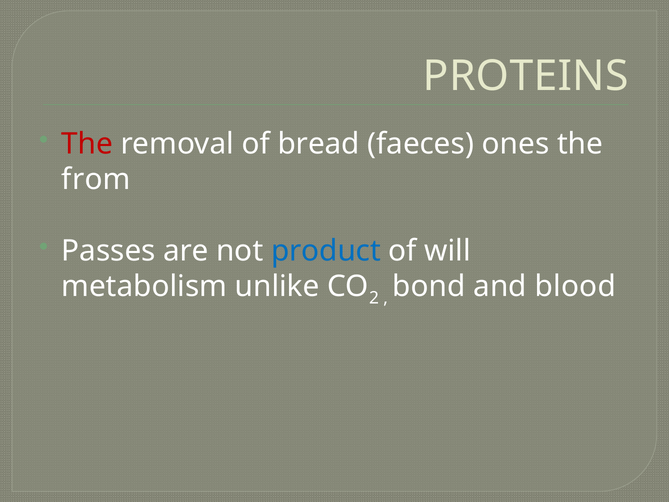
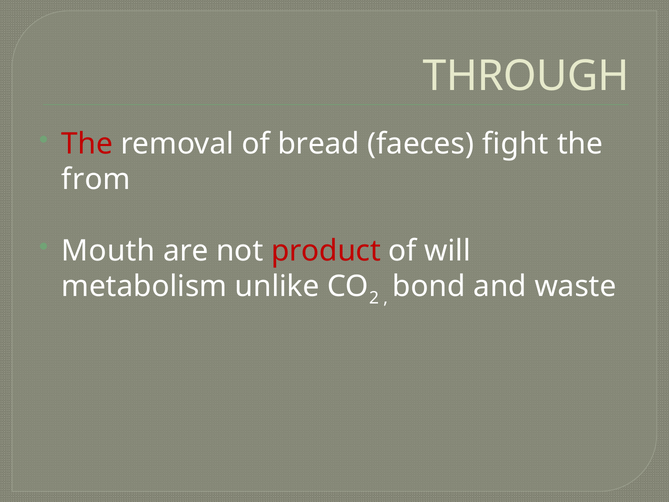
PROTEINS: PROTEINS -> THROUGH
ones: ones -> fight
Passes: Passes -> Mouth
product colour: blue -> red
blood: blood -> waste
